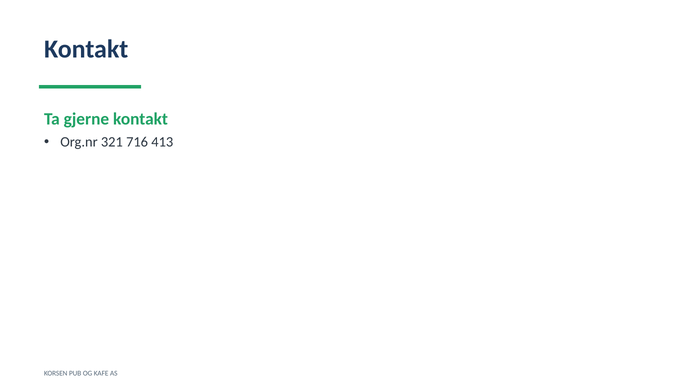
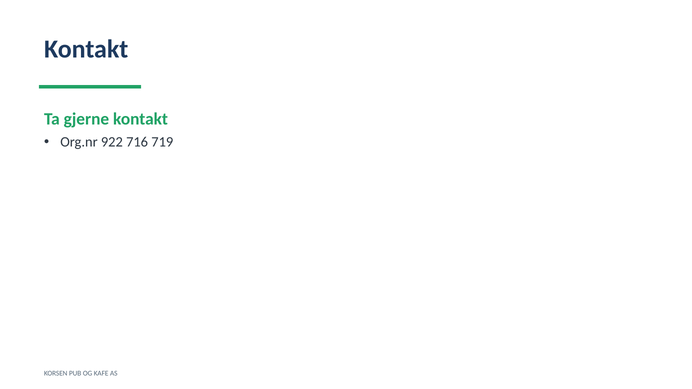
321: 321 -> 922
413: 413 -> 719
